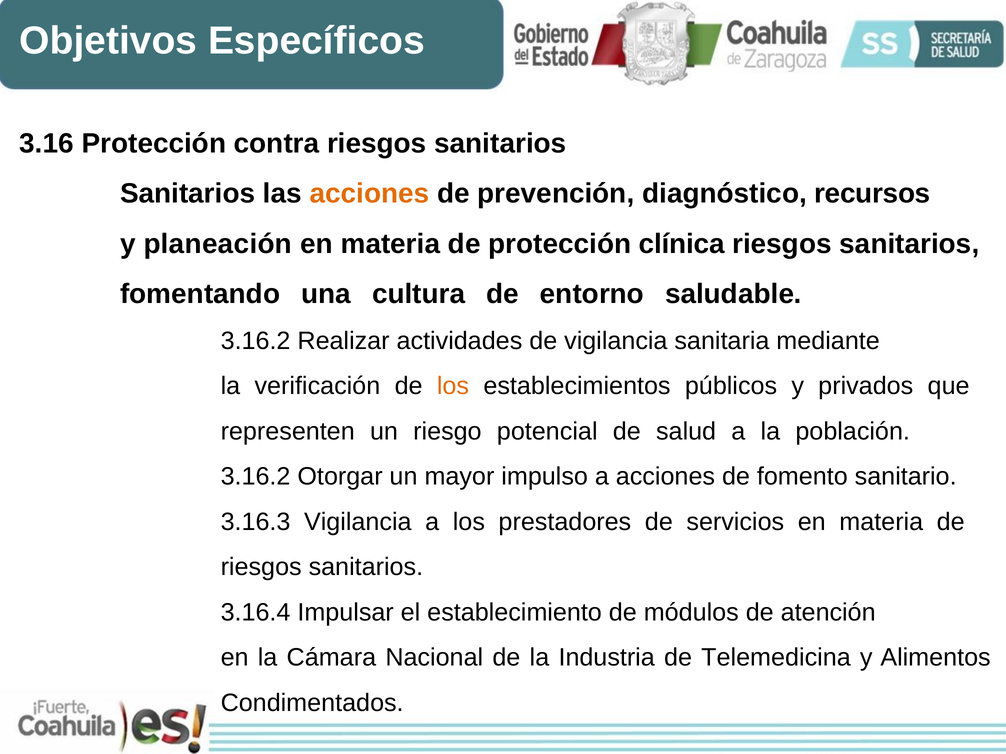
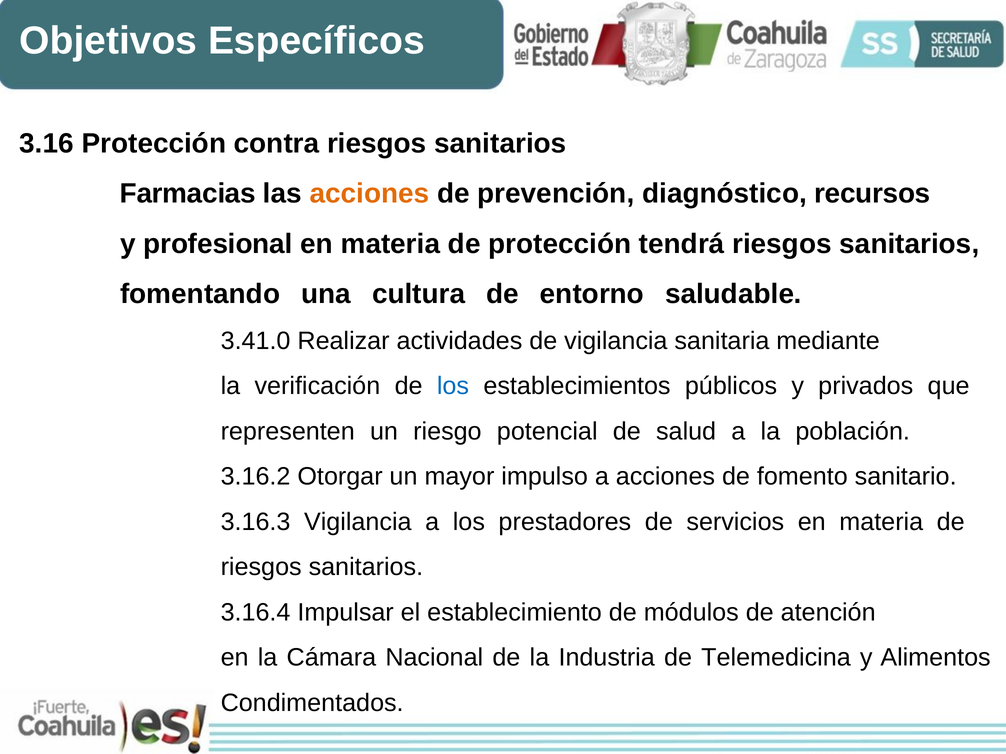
Sanitarios at (188, 194): Sanitarios -> Farmacias
planeación: planeación -> profesional
clínica: clínica -> tendrá
3.16.2 at (256, 341): 3.16.2 -> 3.41.0
los at (453, 386) colour: orange -> blue
